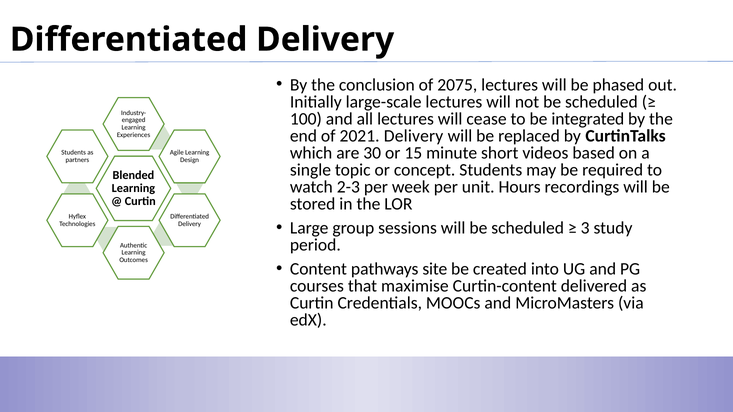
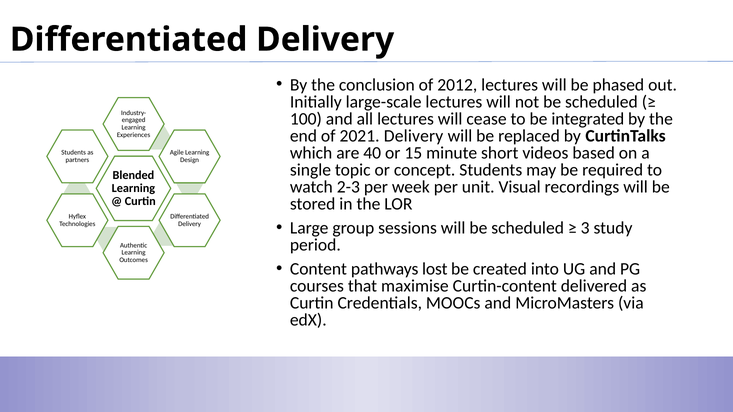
2075: 2075 -> 2012
30: 30 -> 40
Hours: Hours -> Visual
site: site -> lost
